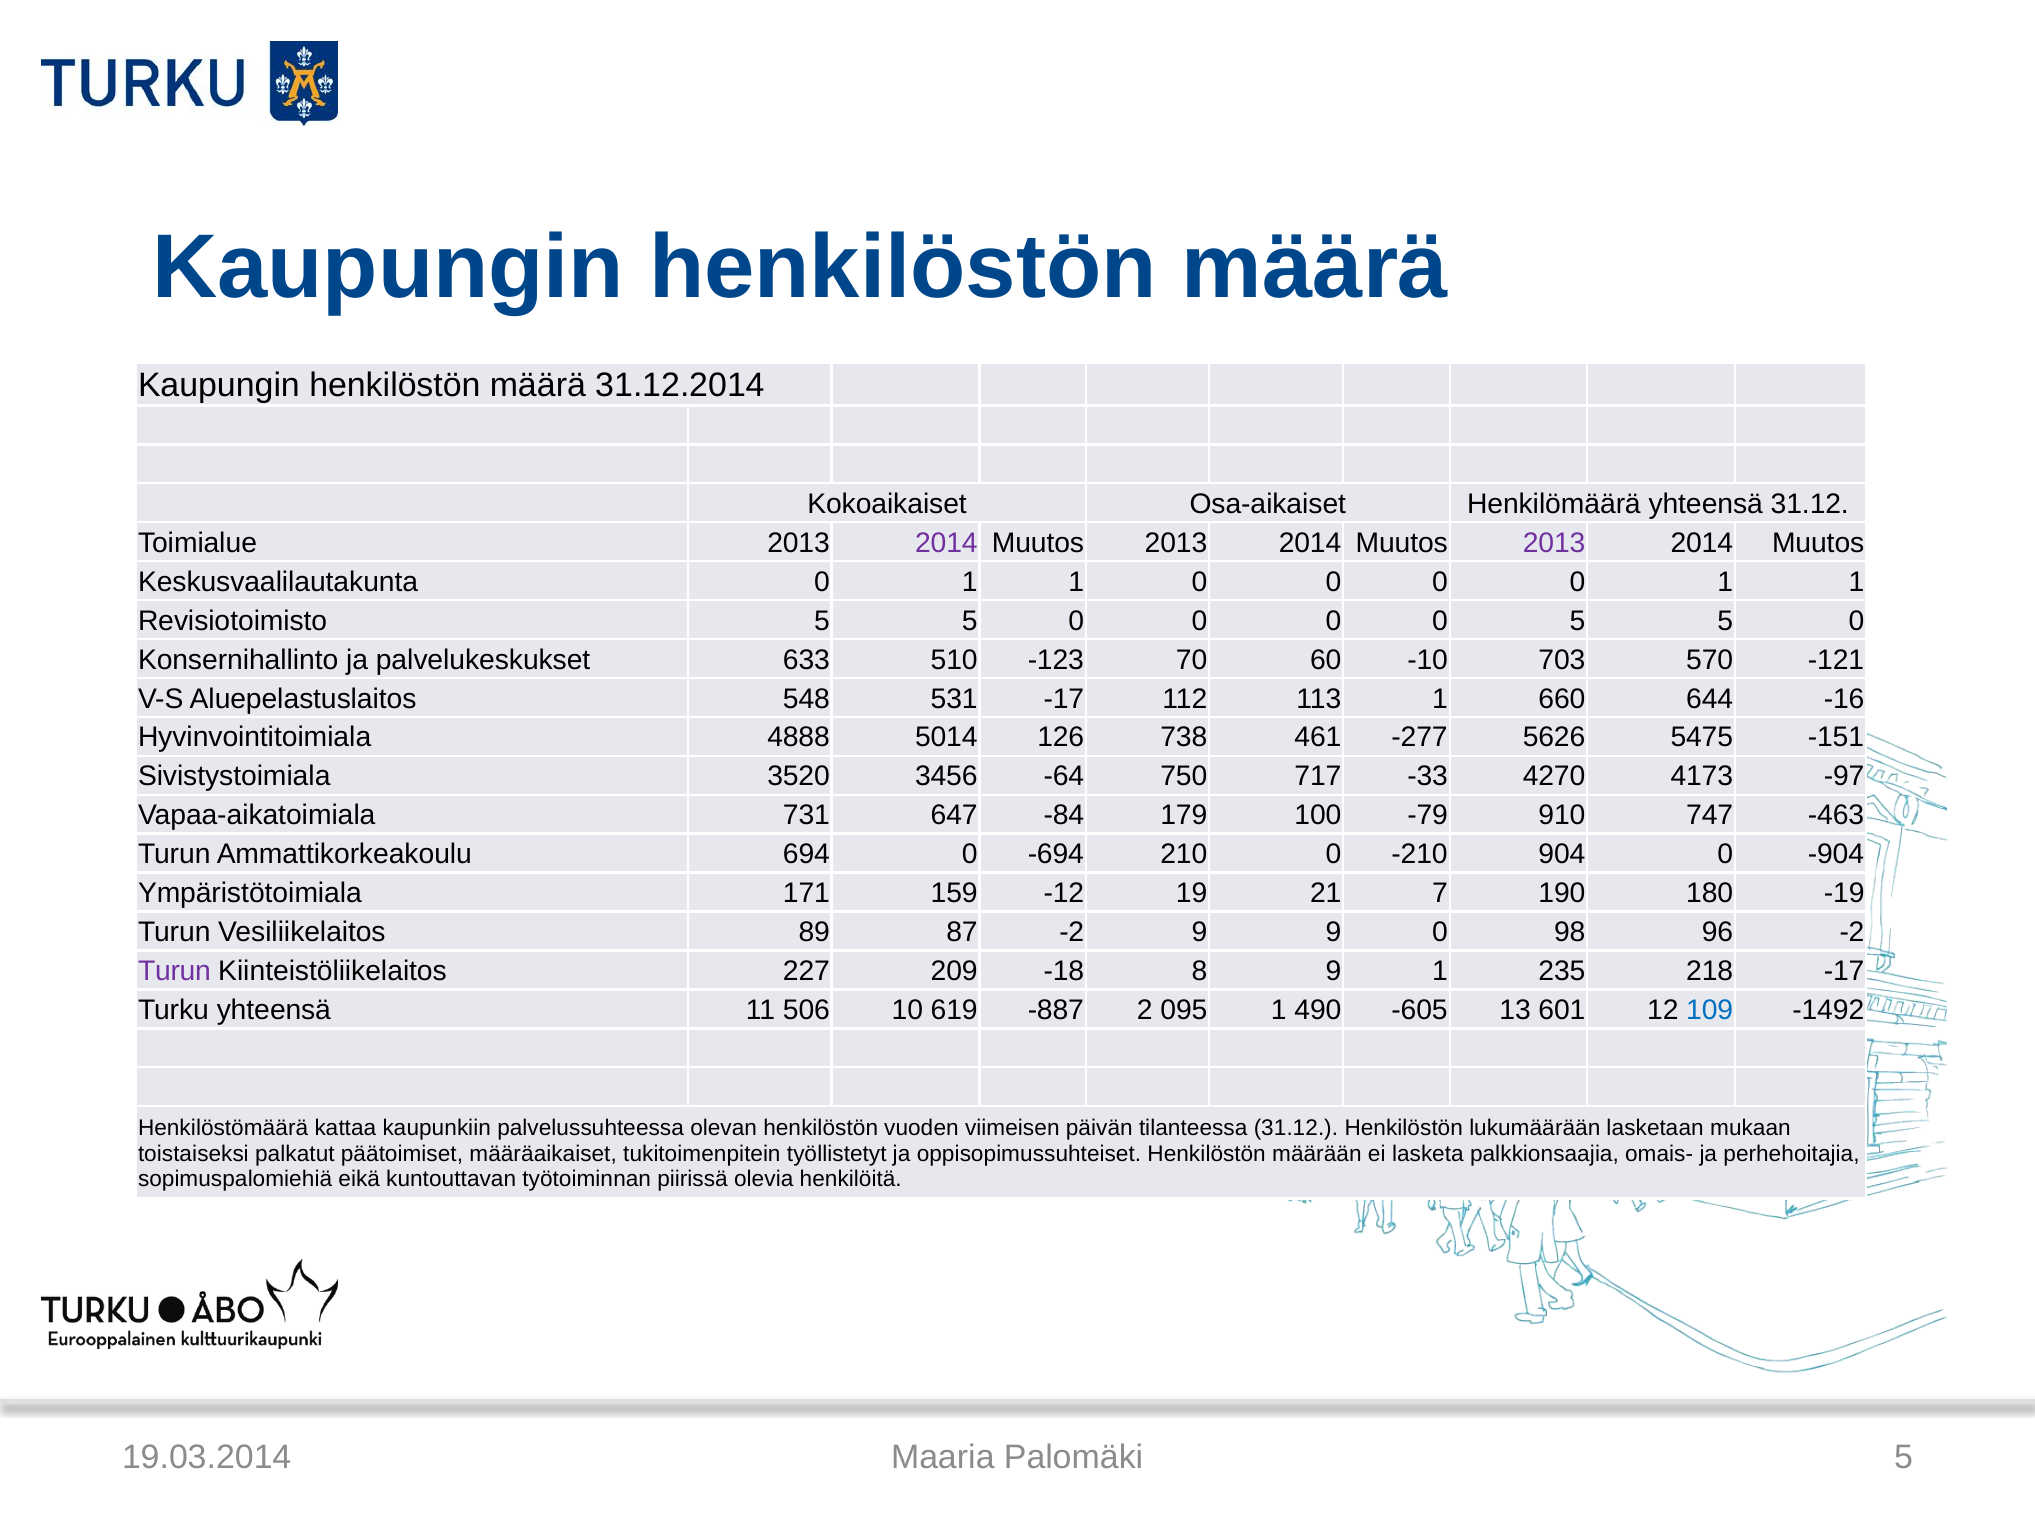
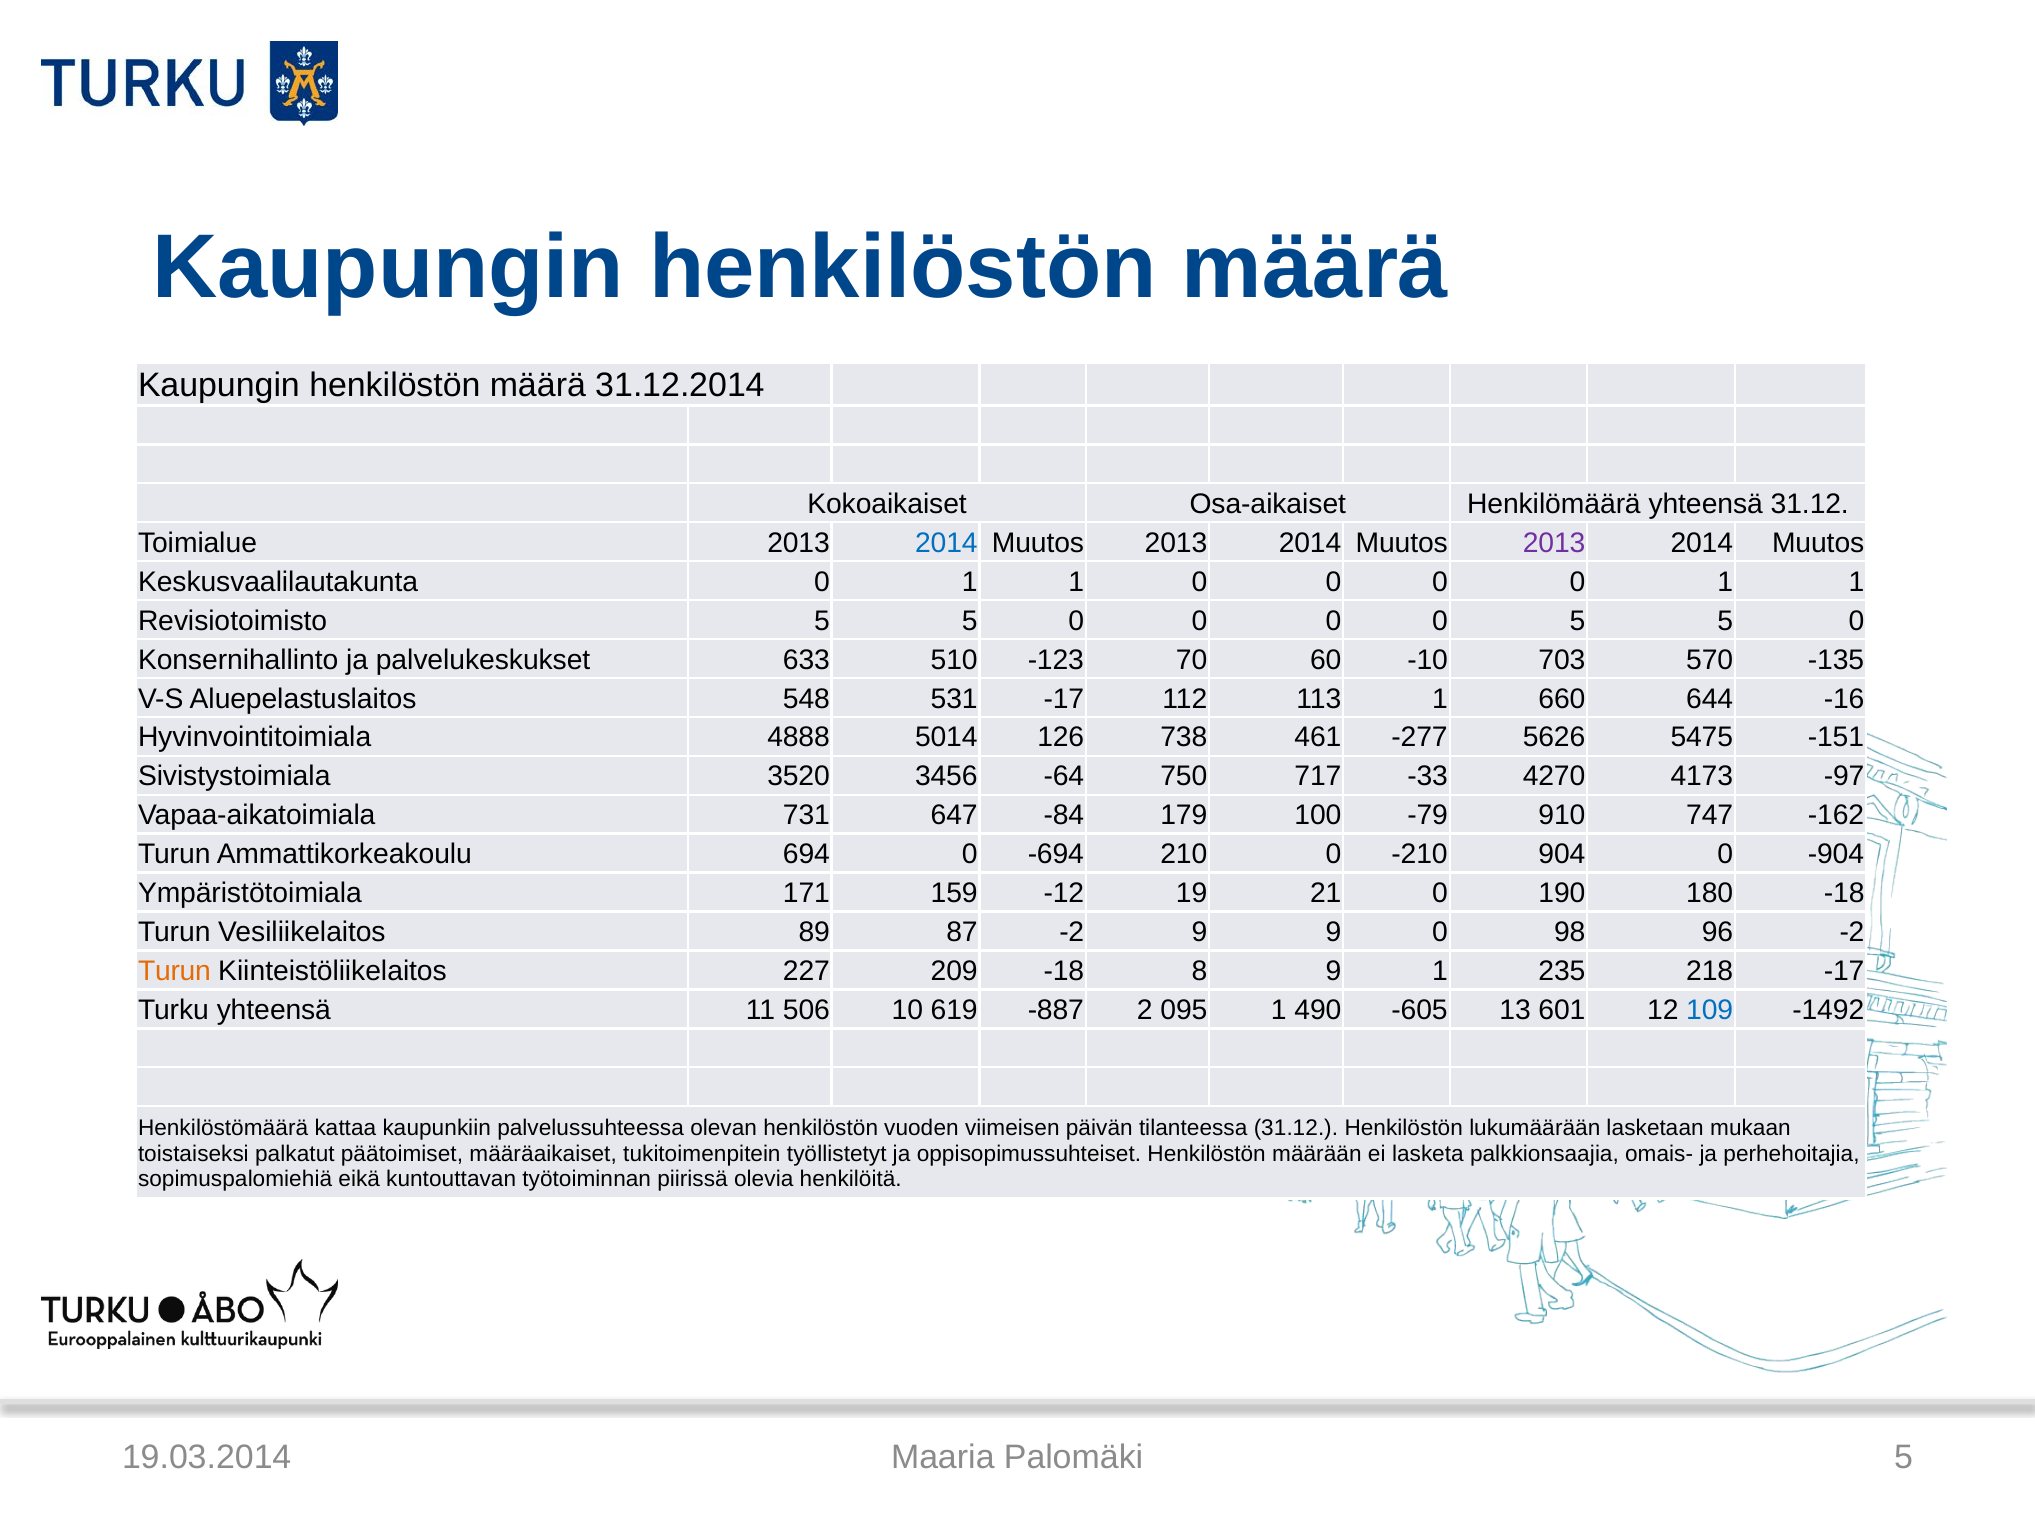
2014 at (946, 543) colour: purple -> blue
-121: -121 -> -135
-463: -463 -> -162
21 7: 7 -> 0
180 -19: -19 -> -18
Turun at (174, 971) colour: purple -> orange
